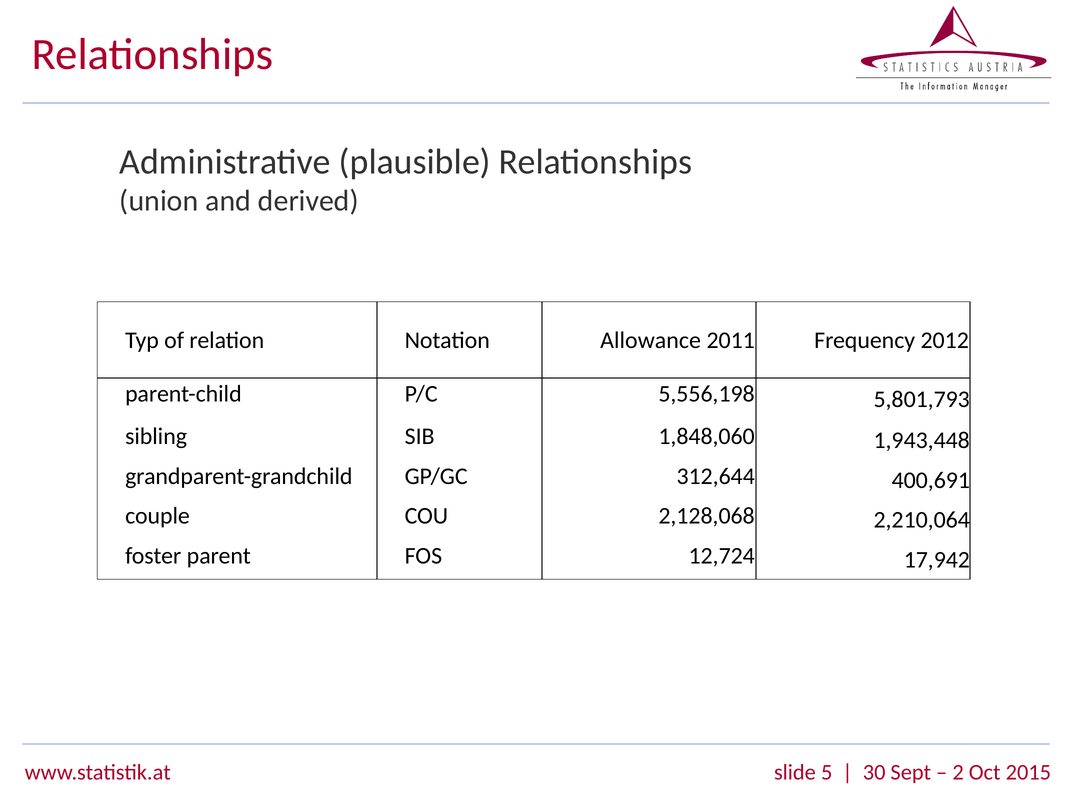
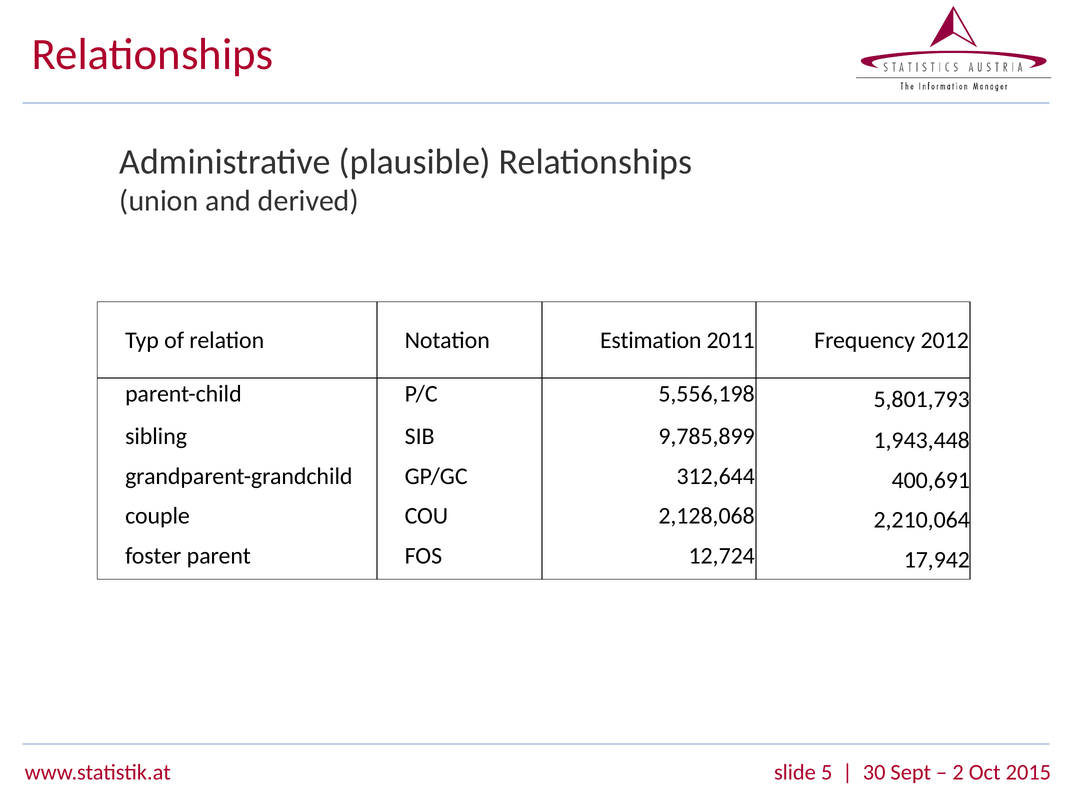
Allowance: Allowance -> Estimation
1,848,060: 1,848,060 -> 9,785,899
